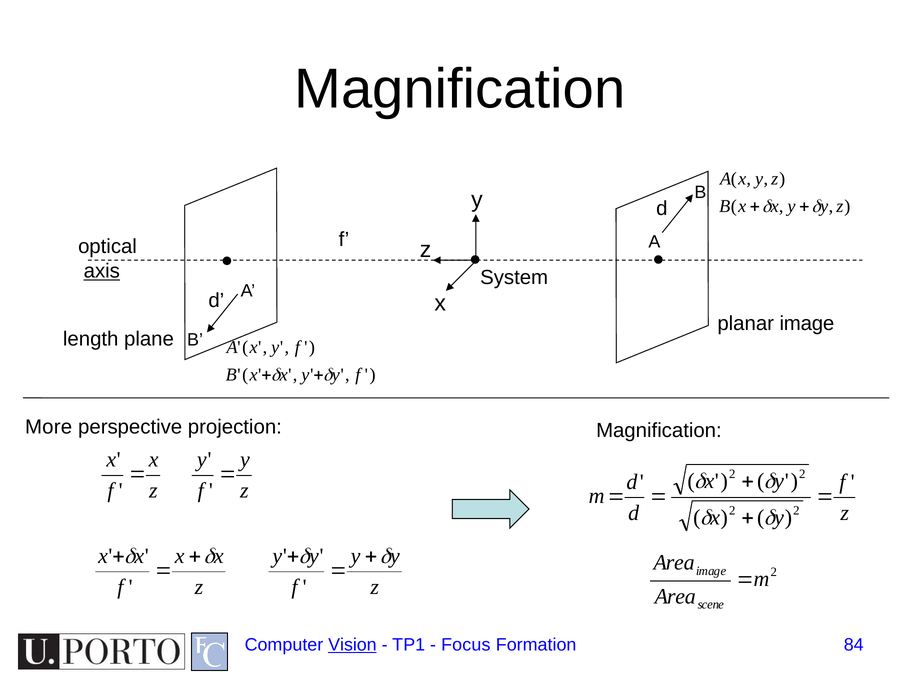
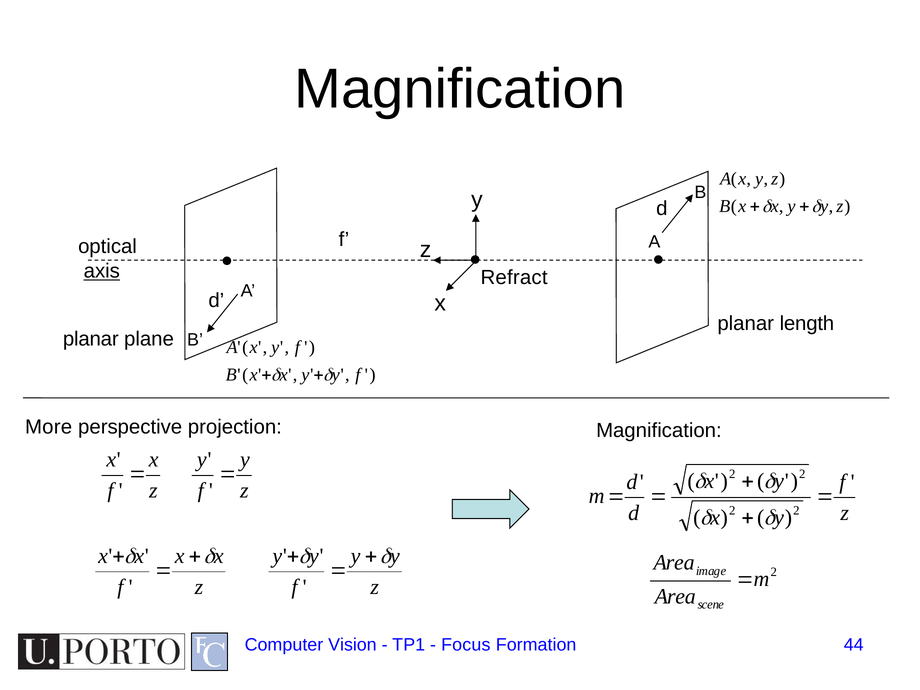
System: System -> Refract
planar image: image -> length
length at (91, 339): length -> planar
Vision underline: present -> none
84: 84 -> 44
